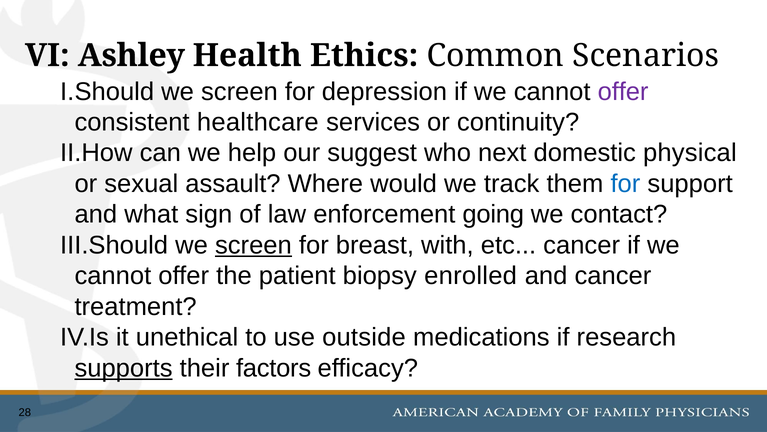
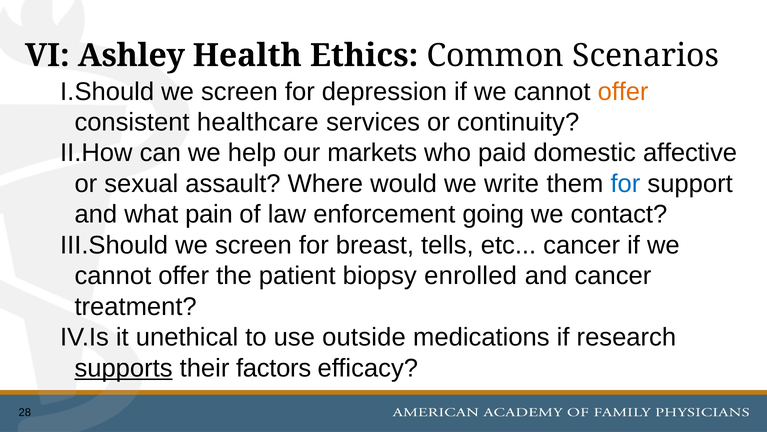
offer at (623, 91) colour: purple -> orange
suggest: suggest -> markets
next: next -> paid
physical: physical -> affective
track: track -> write
sign: sign -> pain
screen at (253, 245) underline: present -> none
with: with -> tells
